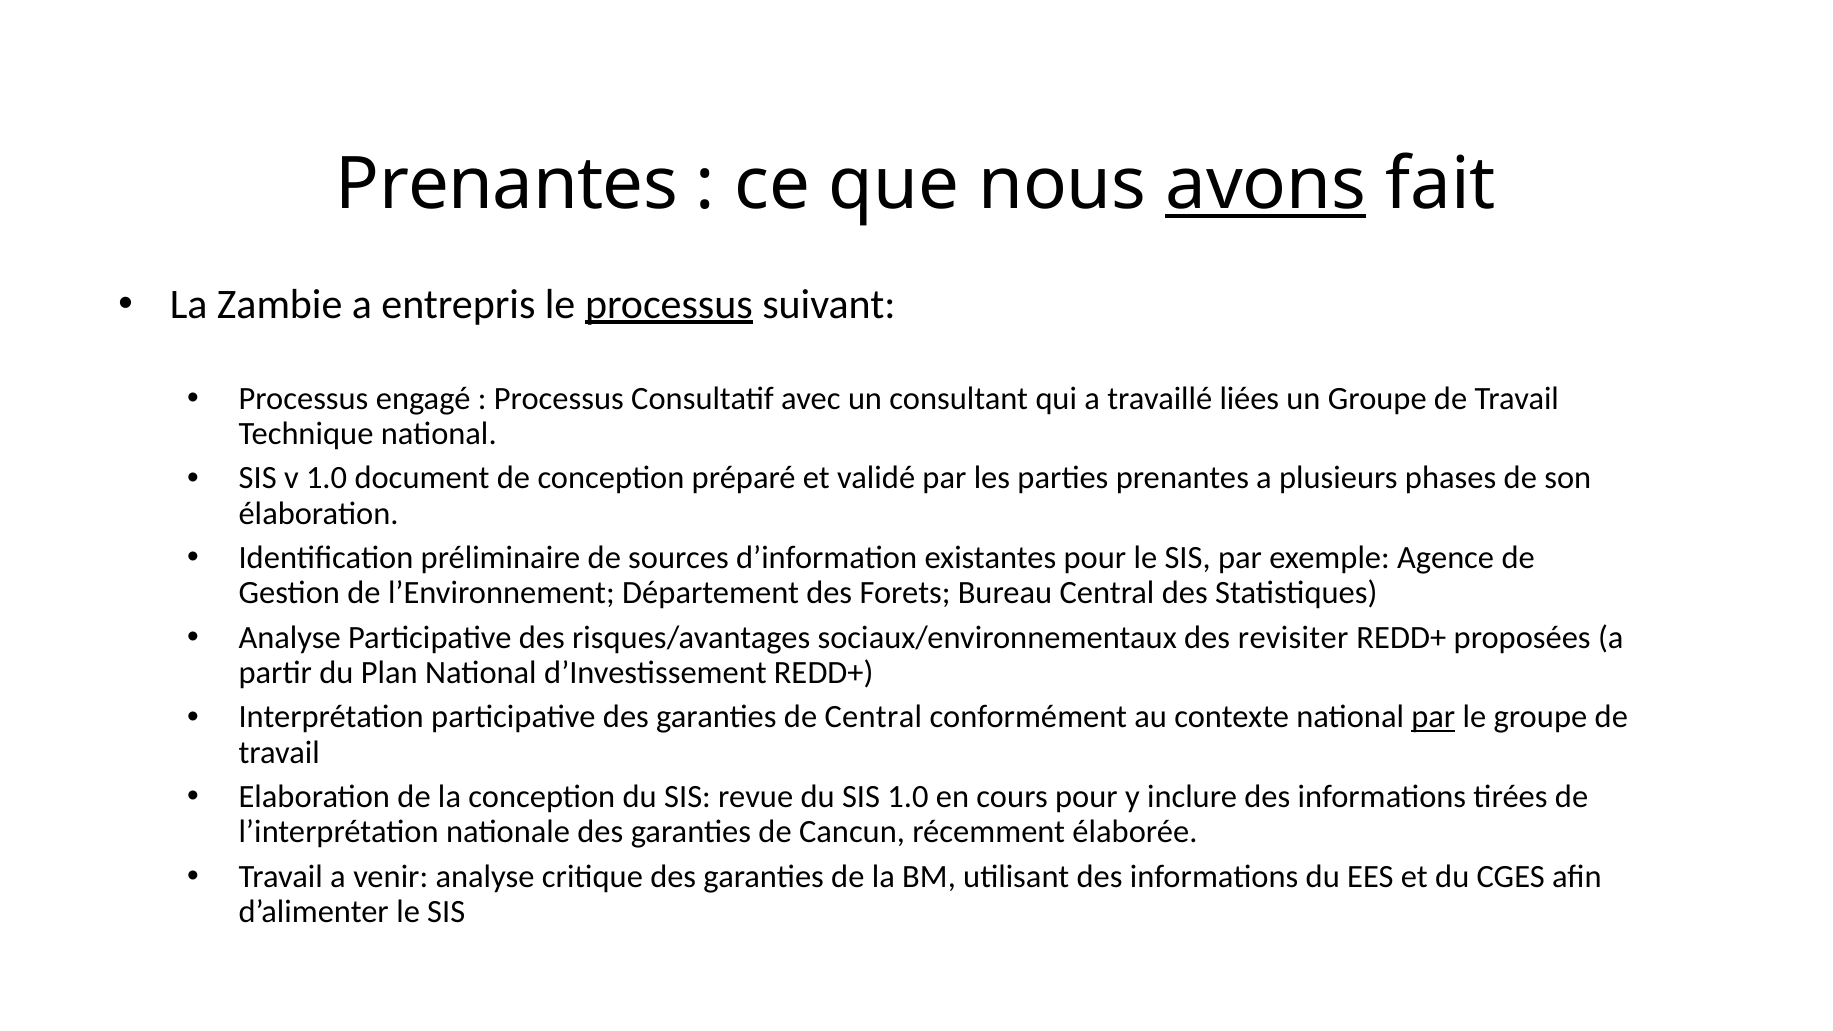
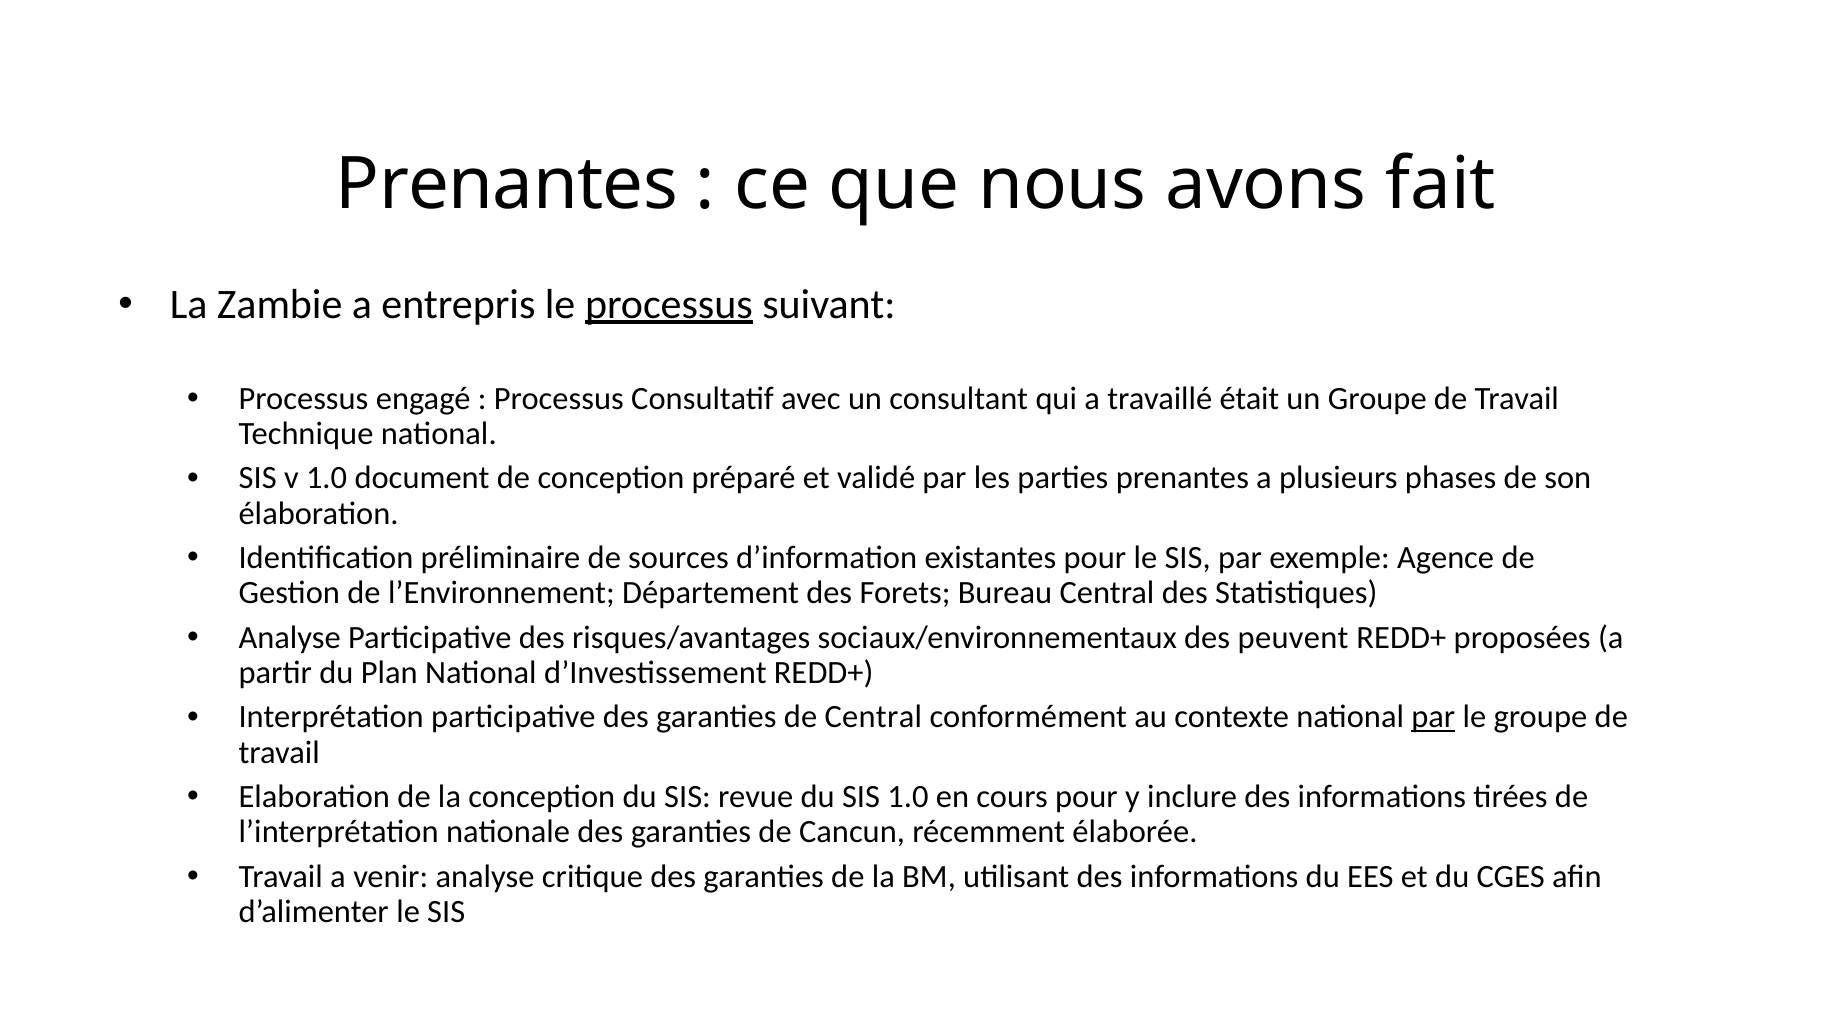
avons underline: present -> none
liées: liées -> était
revisiter: revisiter -> peuvent
